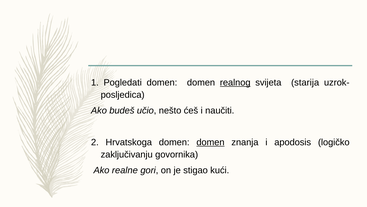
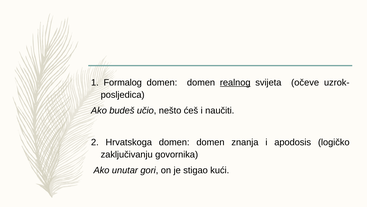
Pogledati: Pogledati -> Formalog
starija: starija -> očeve
domen at (210, 142) underline: present -> none
realne: realne -> unutar
